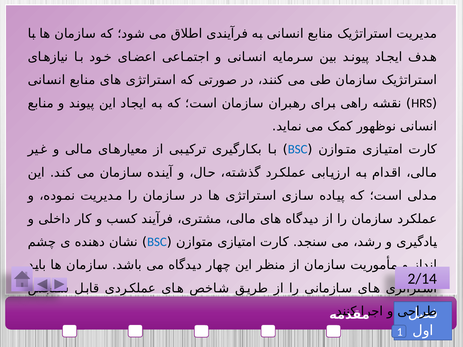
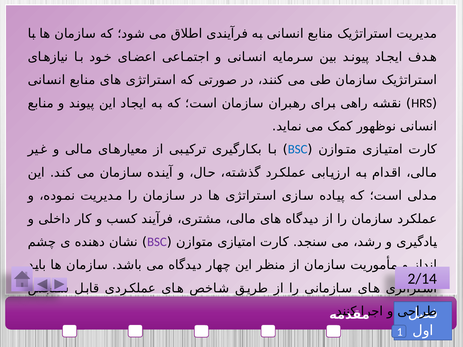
BSC at (157, 242) colour: blue -> purple
